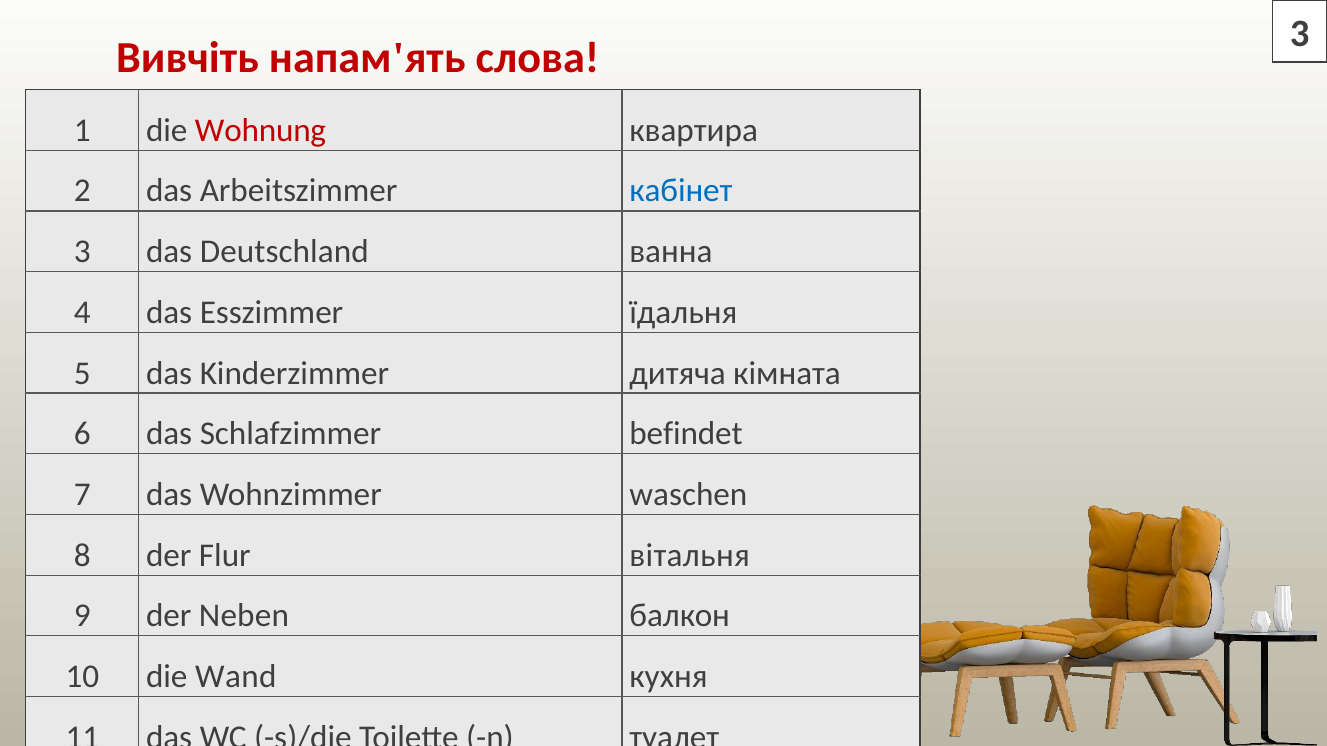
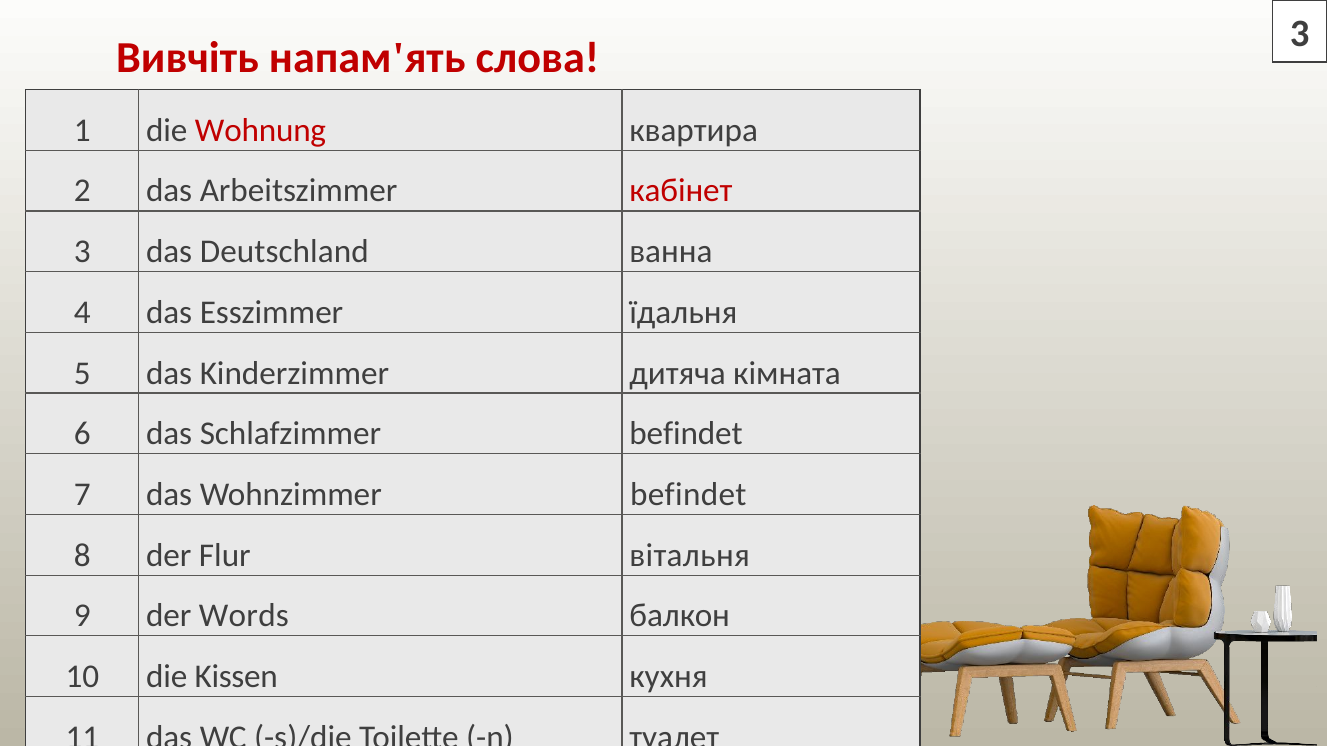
кабінет colour: blue -> red
Wohnzimmer waschen: waschen -> befindet
Neben: Neben -> Words
Wand: Wand -> Kissen
